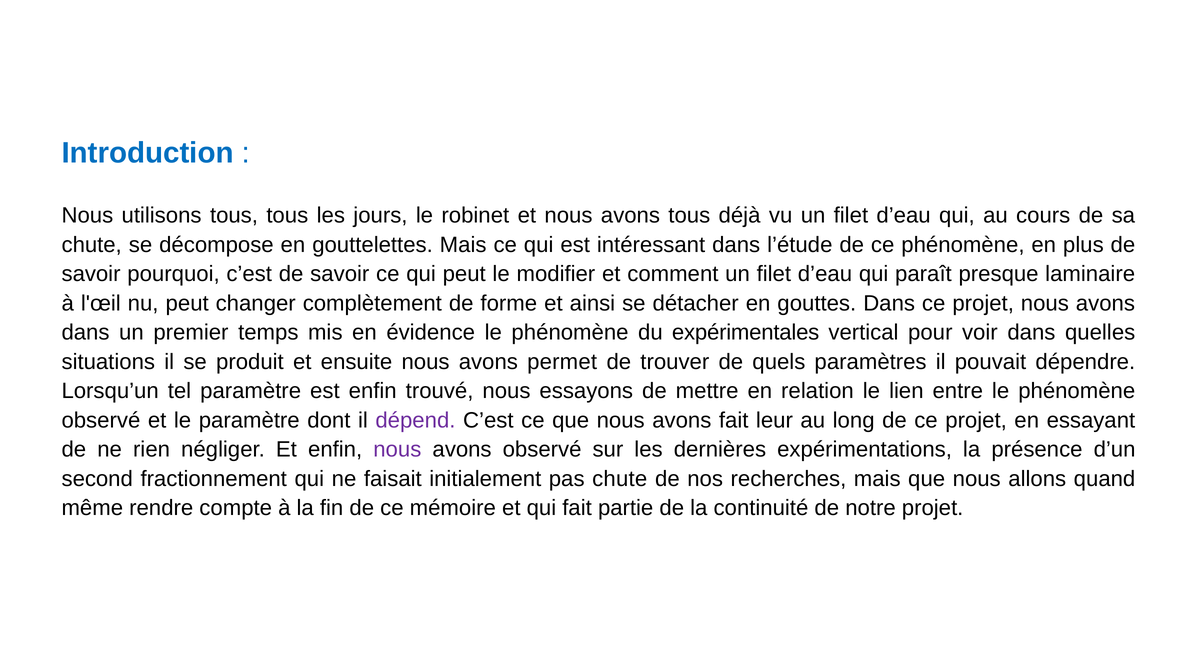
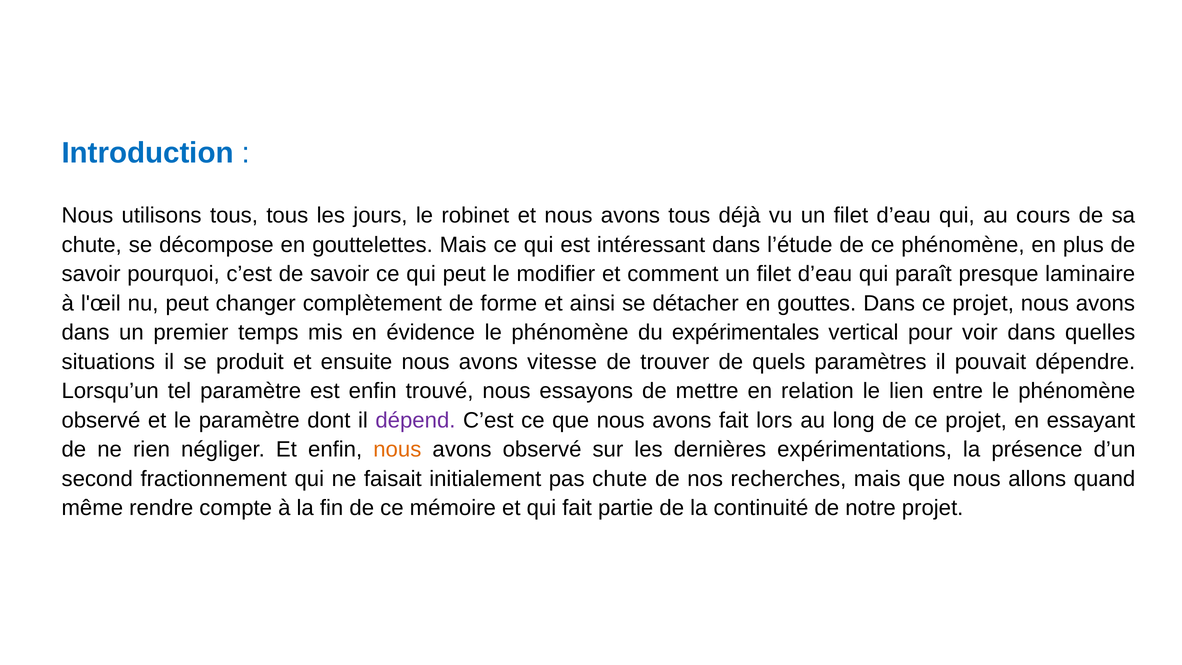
permet: permet -> vitesse
leur: leur -> lors
nous at (397, 449) colour: purple -> orange
